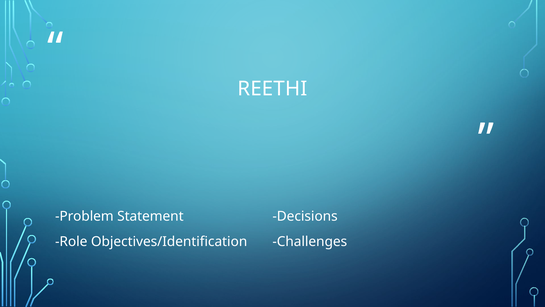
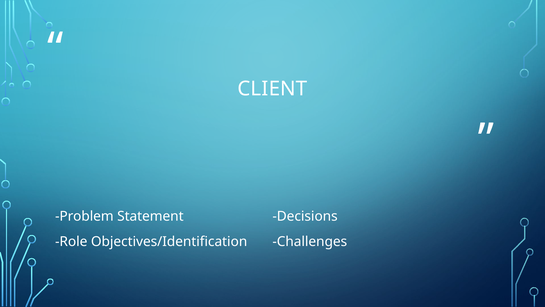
REETHI: REETHI -> CLIENT
